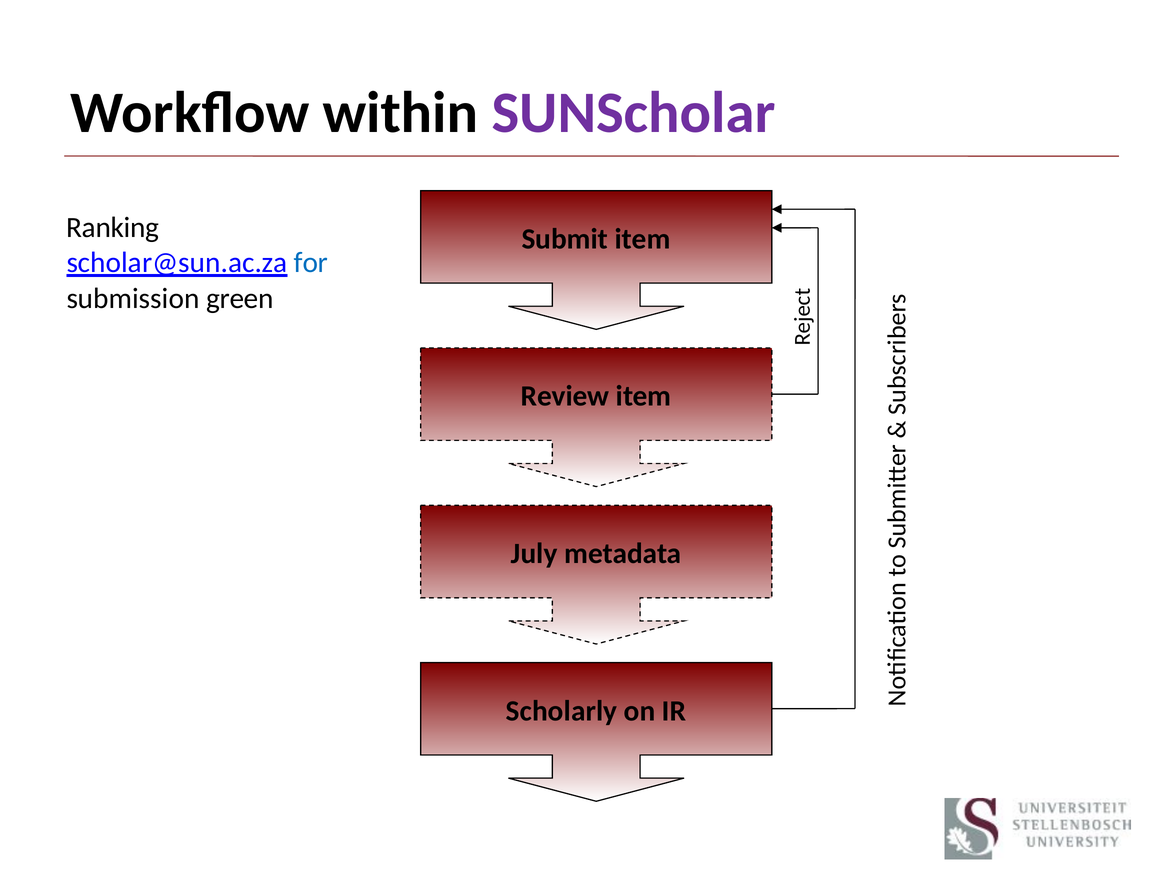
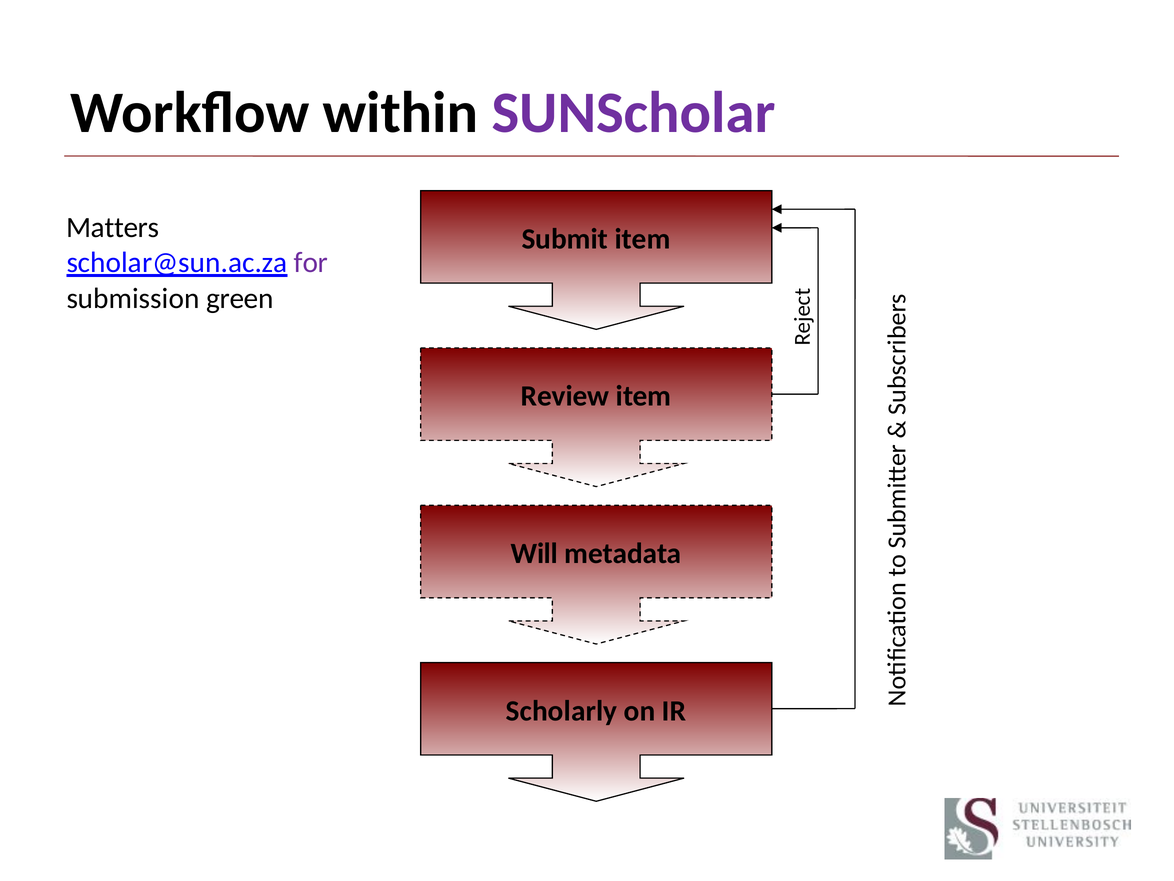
Ranking: Ranking -> Matters
for colour: blue -> purple
July: July -> Will
